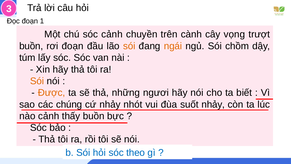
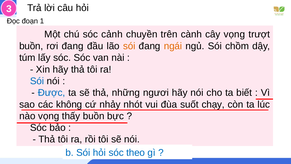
rơi đoạn: đoạn -> đang
Sói at (37, 81) colour: orange -> blue
Được colour: orange -> blue
chúng: chúng -> không
suốt nhảy: nhảy -> chạy
nào cảnh: cảnh -> vọng
